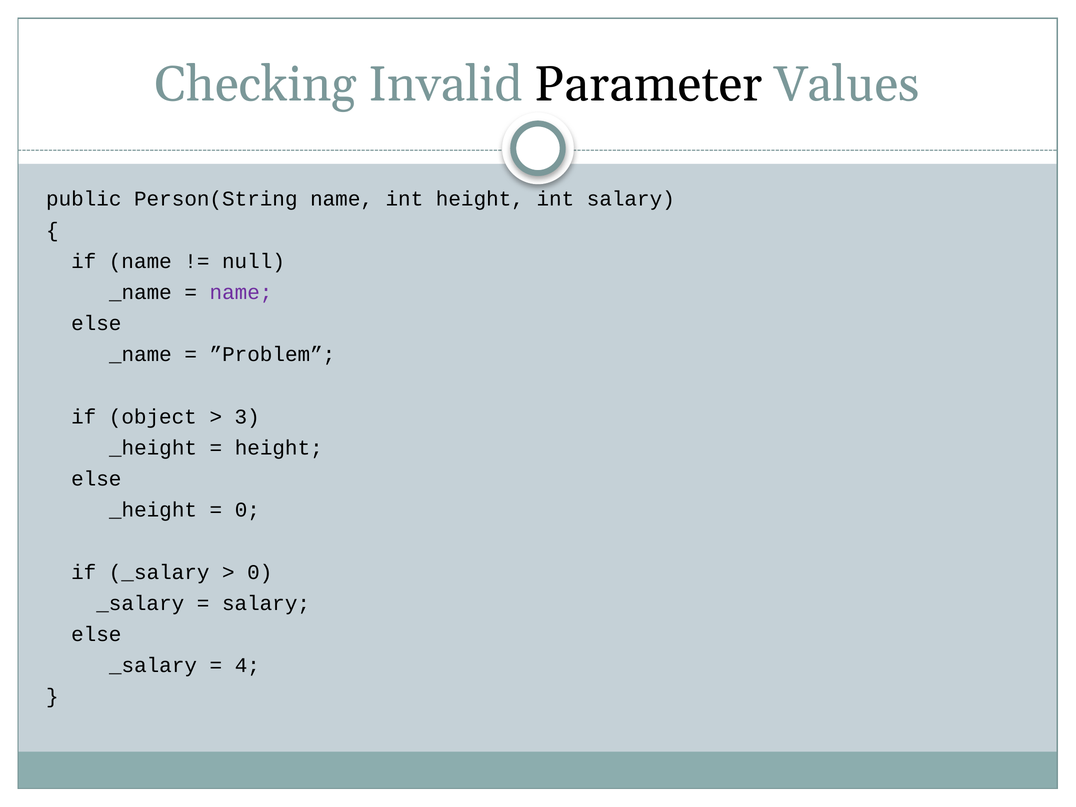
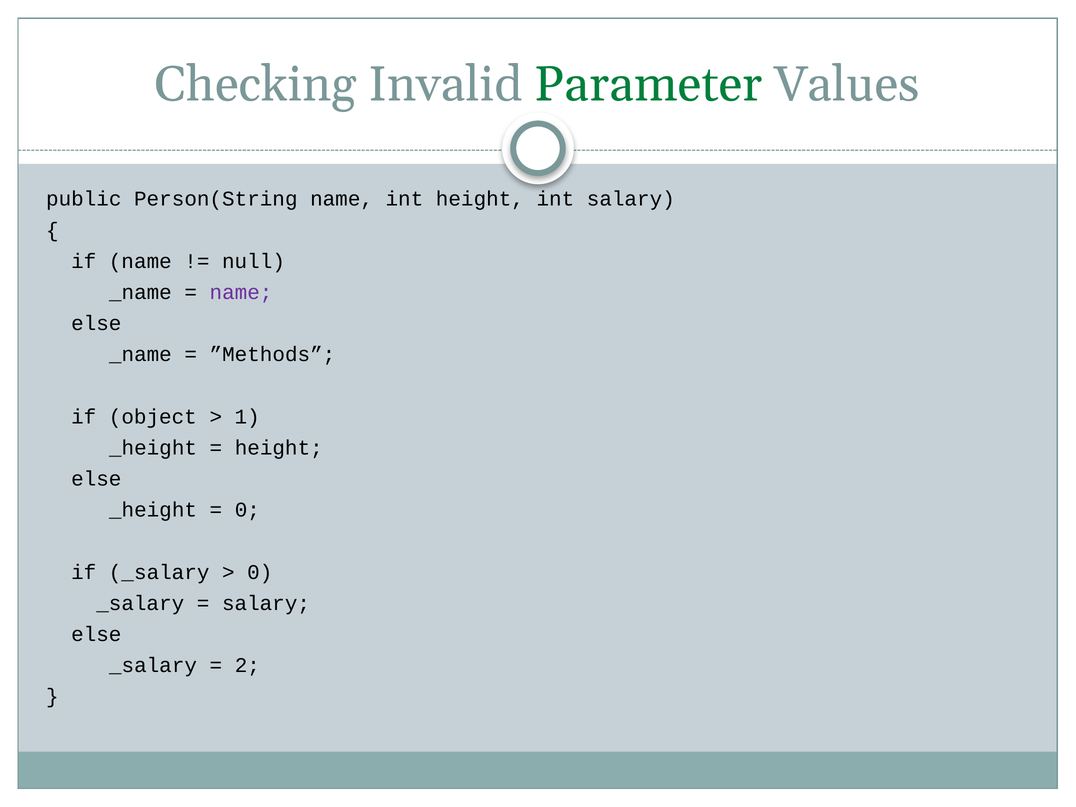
Parameter colour: black -> green
”Problem: ”Problem -> ”Methods
3: 3 -> 1
4: 4 -> 2
